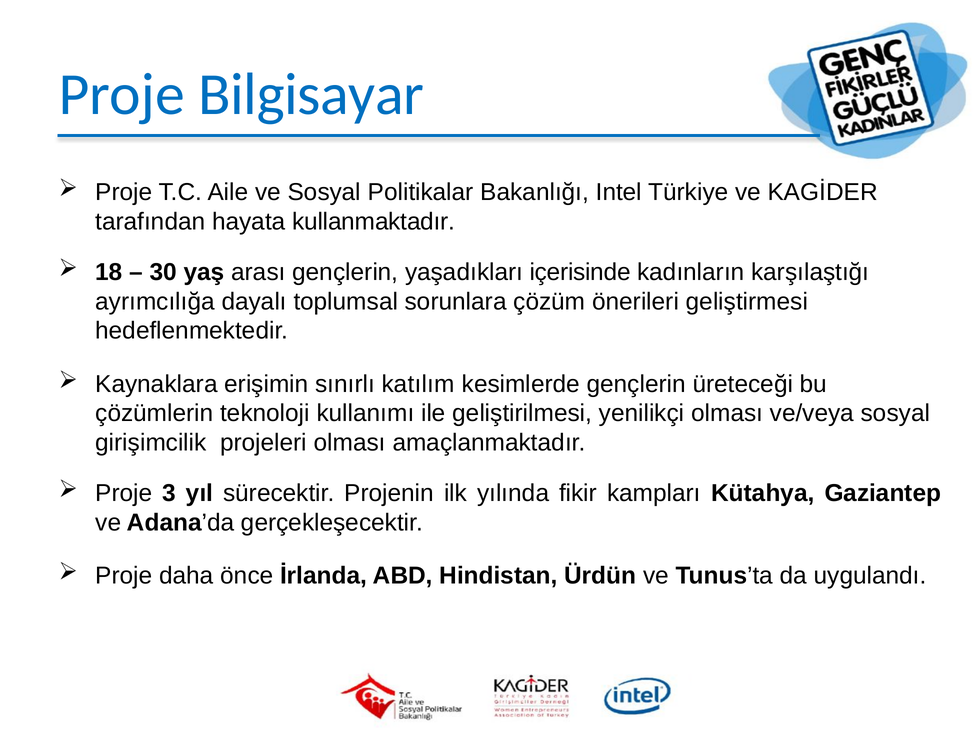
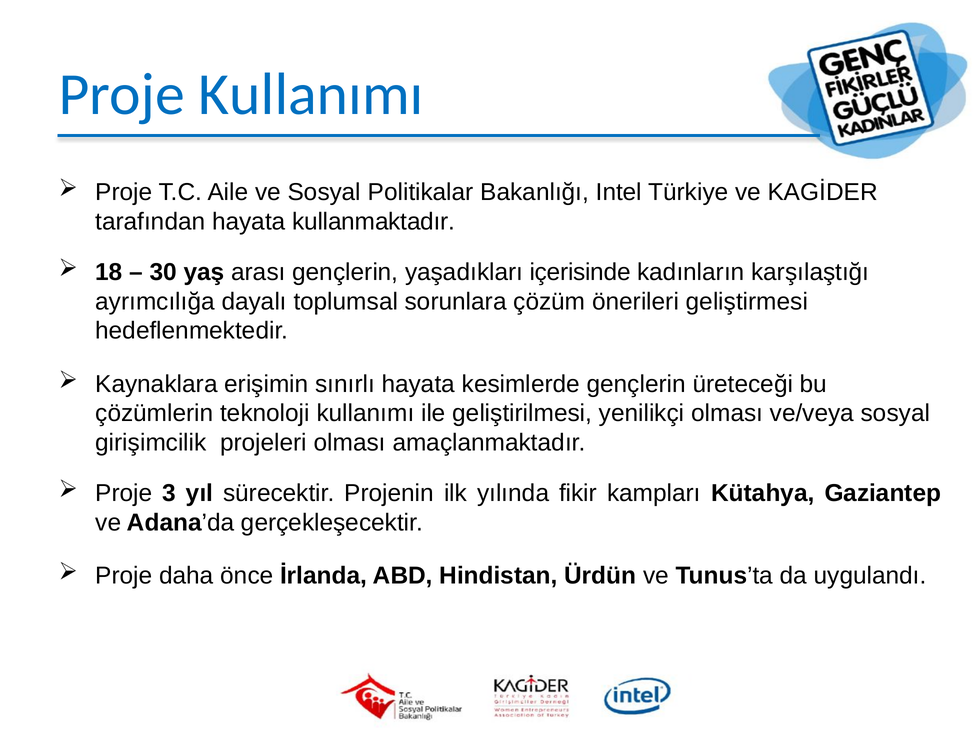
Proje Bilgisayar: Bilgisayar -> Kullanımı
sınırlı katılım: katılım -> hayata
